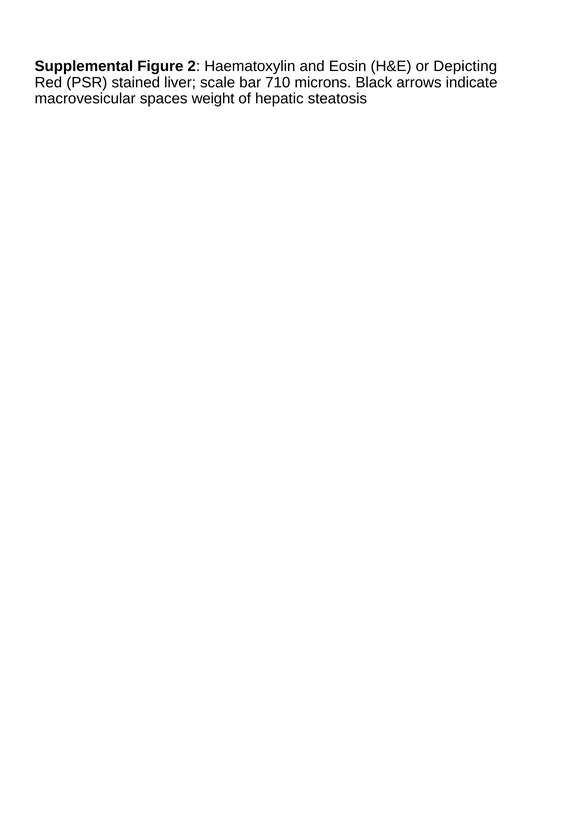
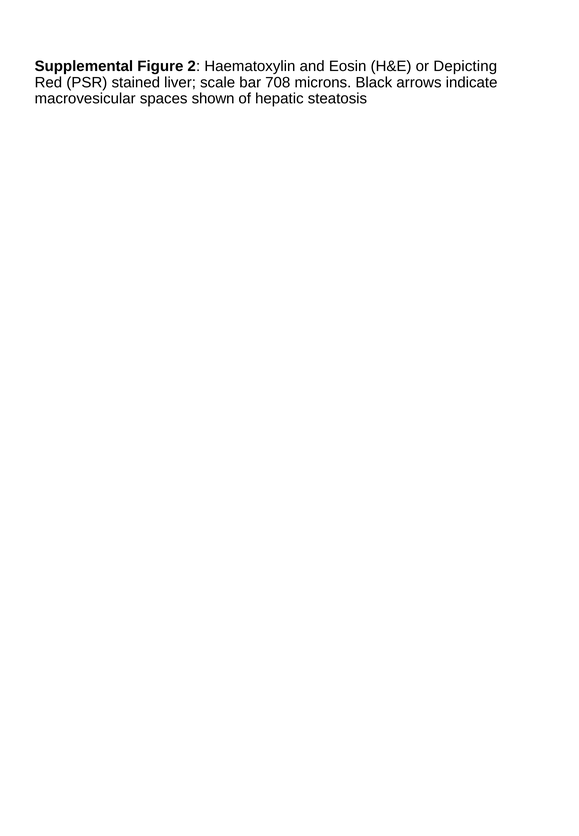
710: 710 -> 708
weight: weight -> shown
